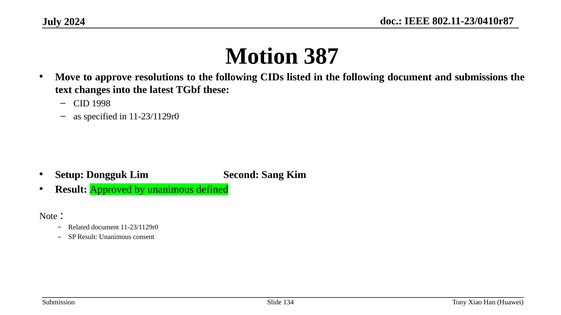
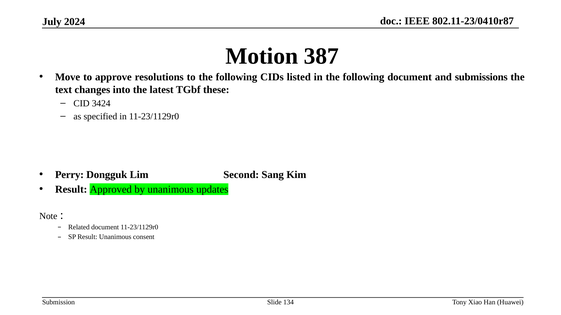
1998: 1998 -> 3424
Setup: Setup -> Perry
defined: defined -> updates
